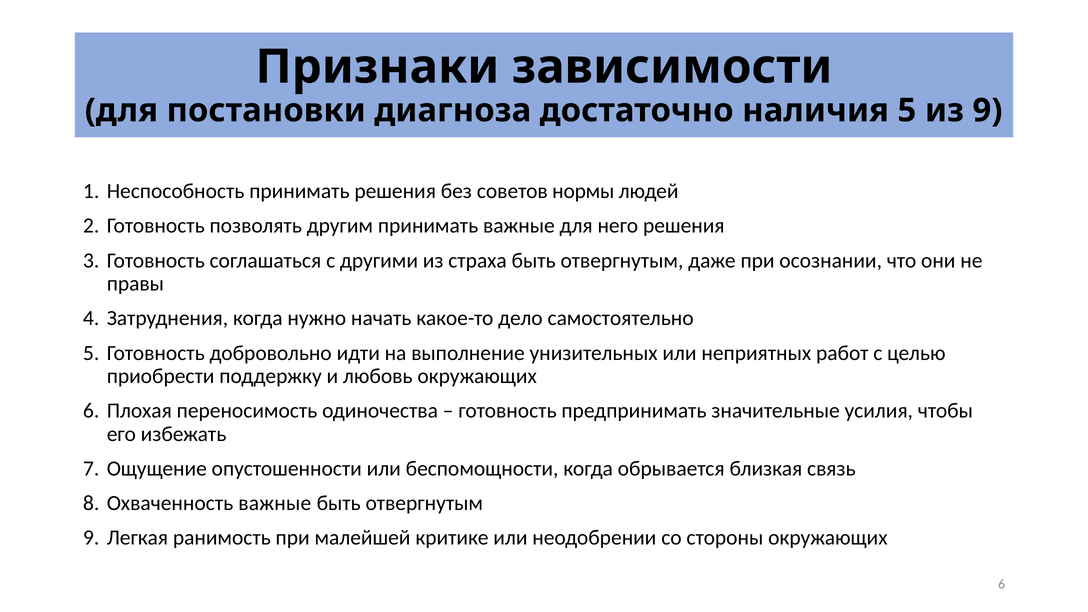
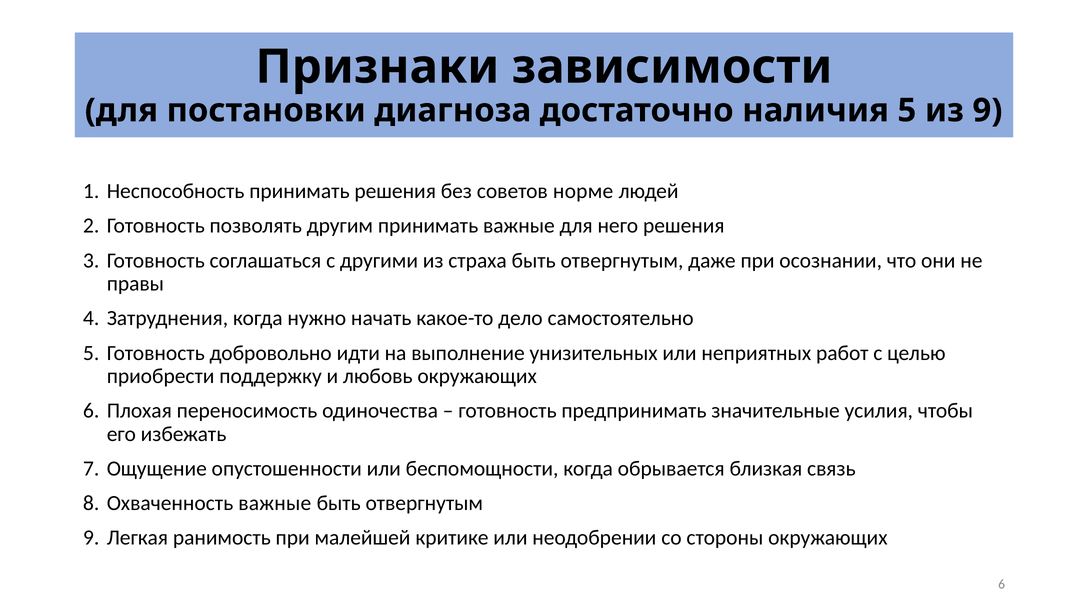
нормы: нормы -> норме
